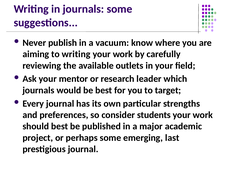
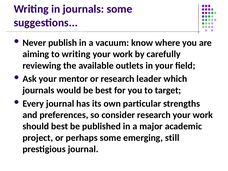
consider students: students -> research
last: last -> still
